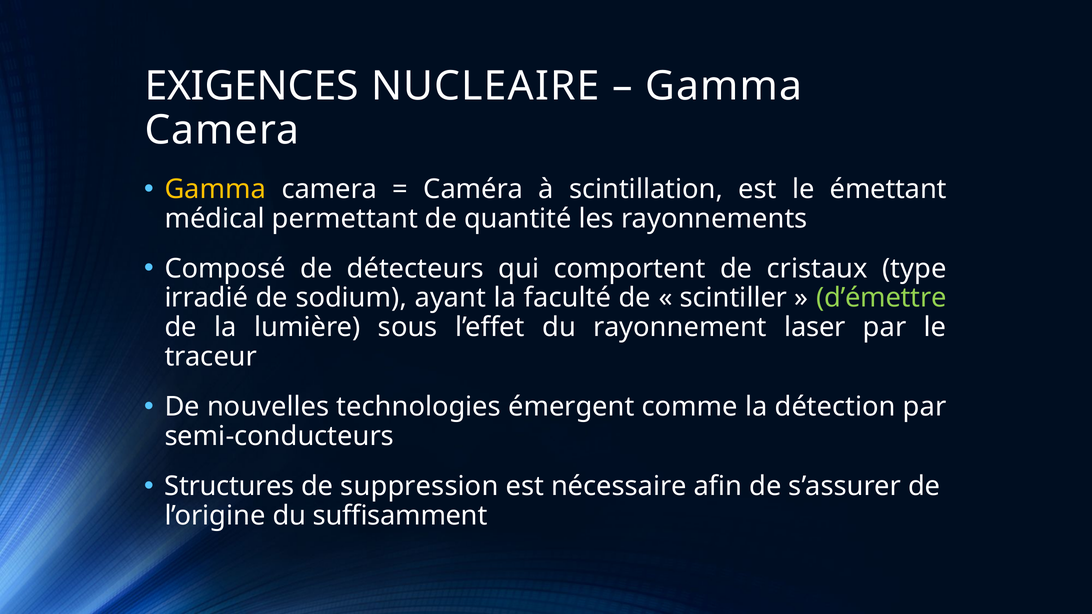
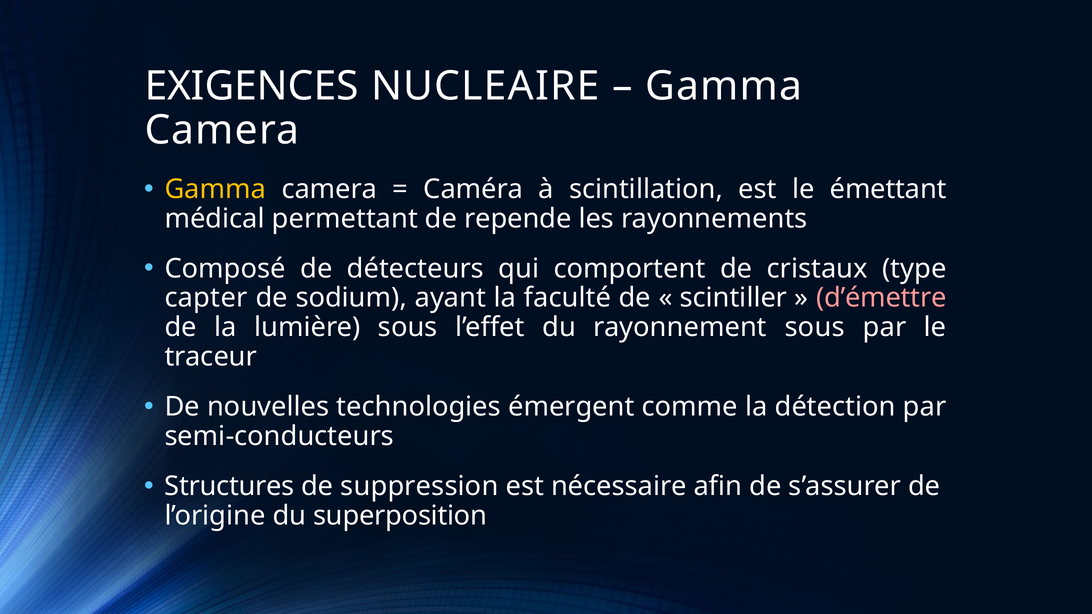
quantité: quantité -> repende
irradié: irradié -> capter
d’émettre colour: light green -> pink
rayonnement laser: laser -> sous
suffisamment: suffisamment -> superposition
